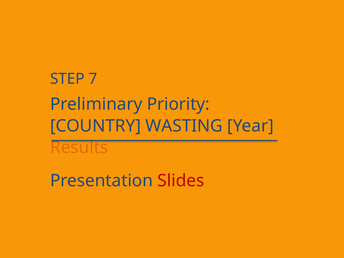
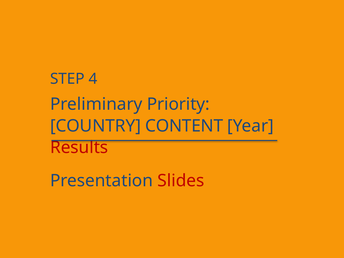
7: 7 -> 4
WASTING: WASTING -> CONTENT
Results colour: orange -> red
